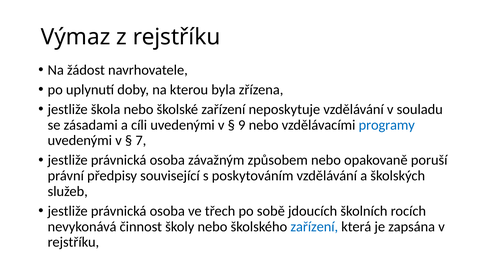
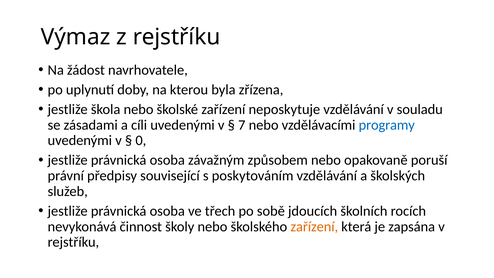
9: 9 -> 7
7: 7 -> 0
zařízení at (314, 226) colour: blue -> orange
